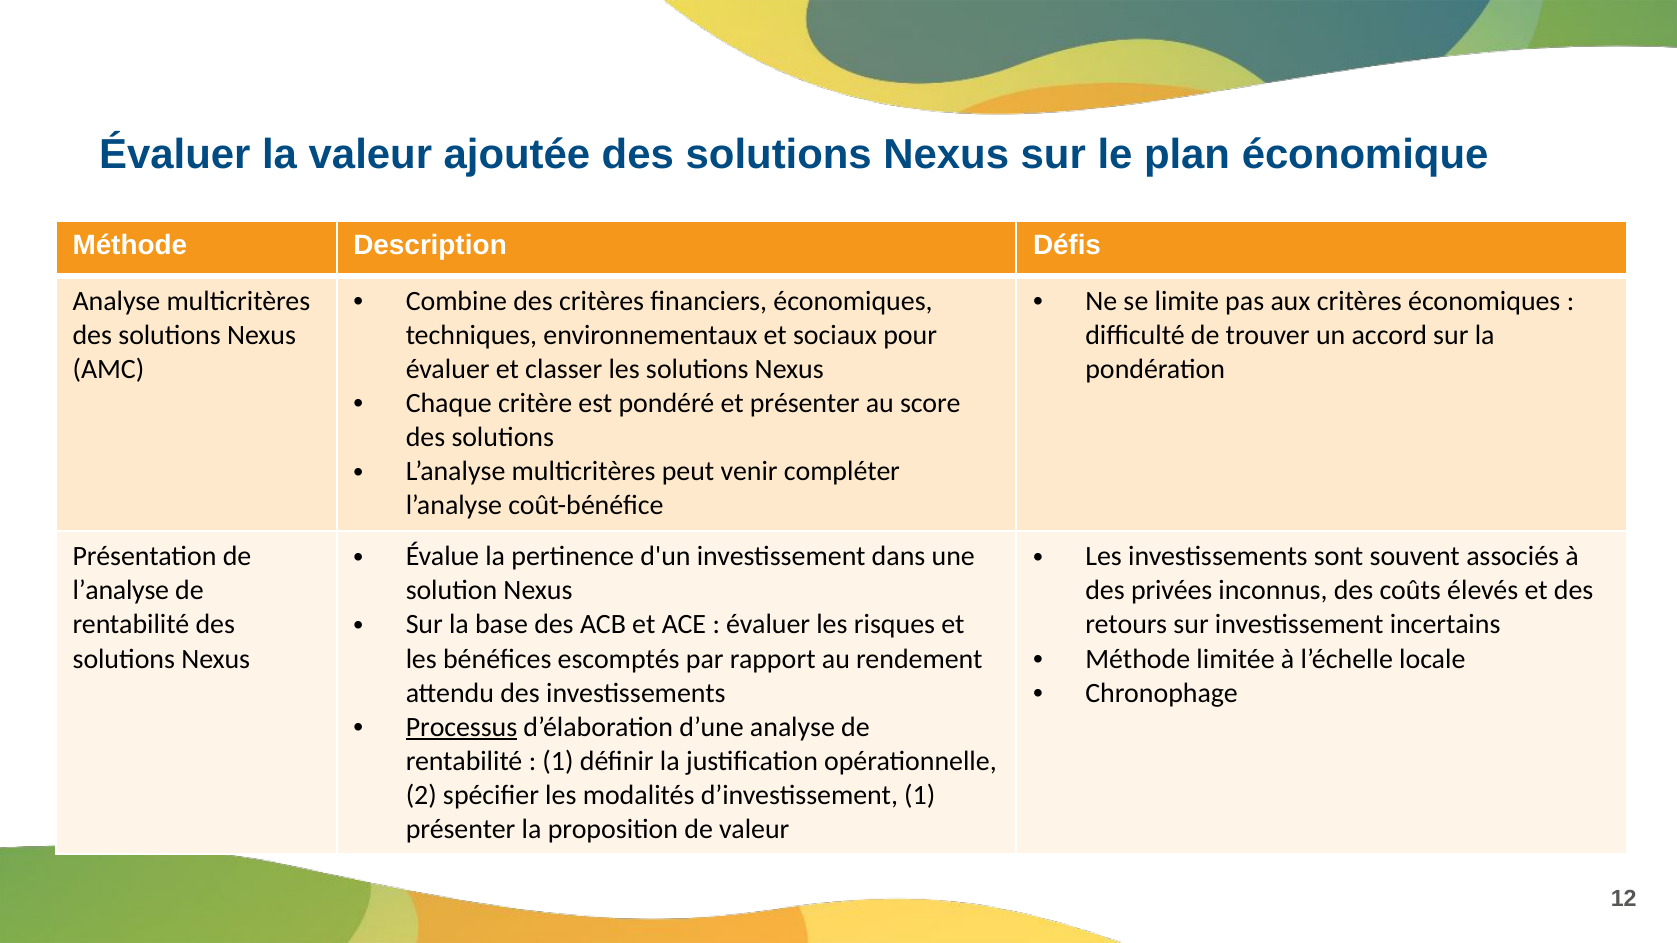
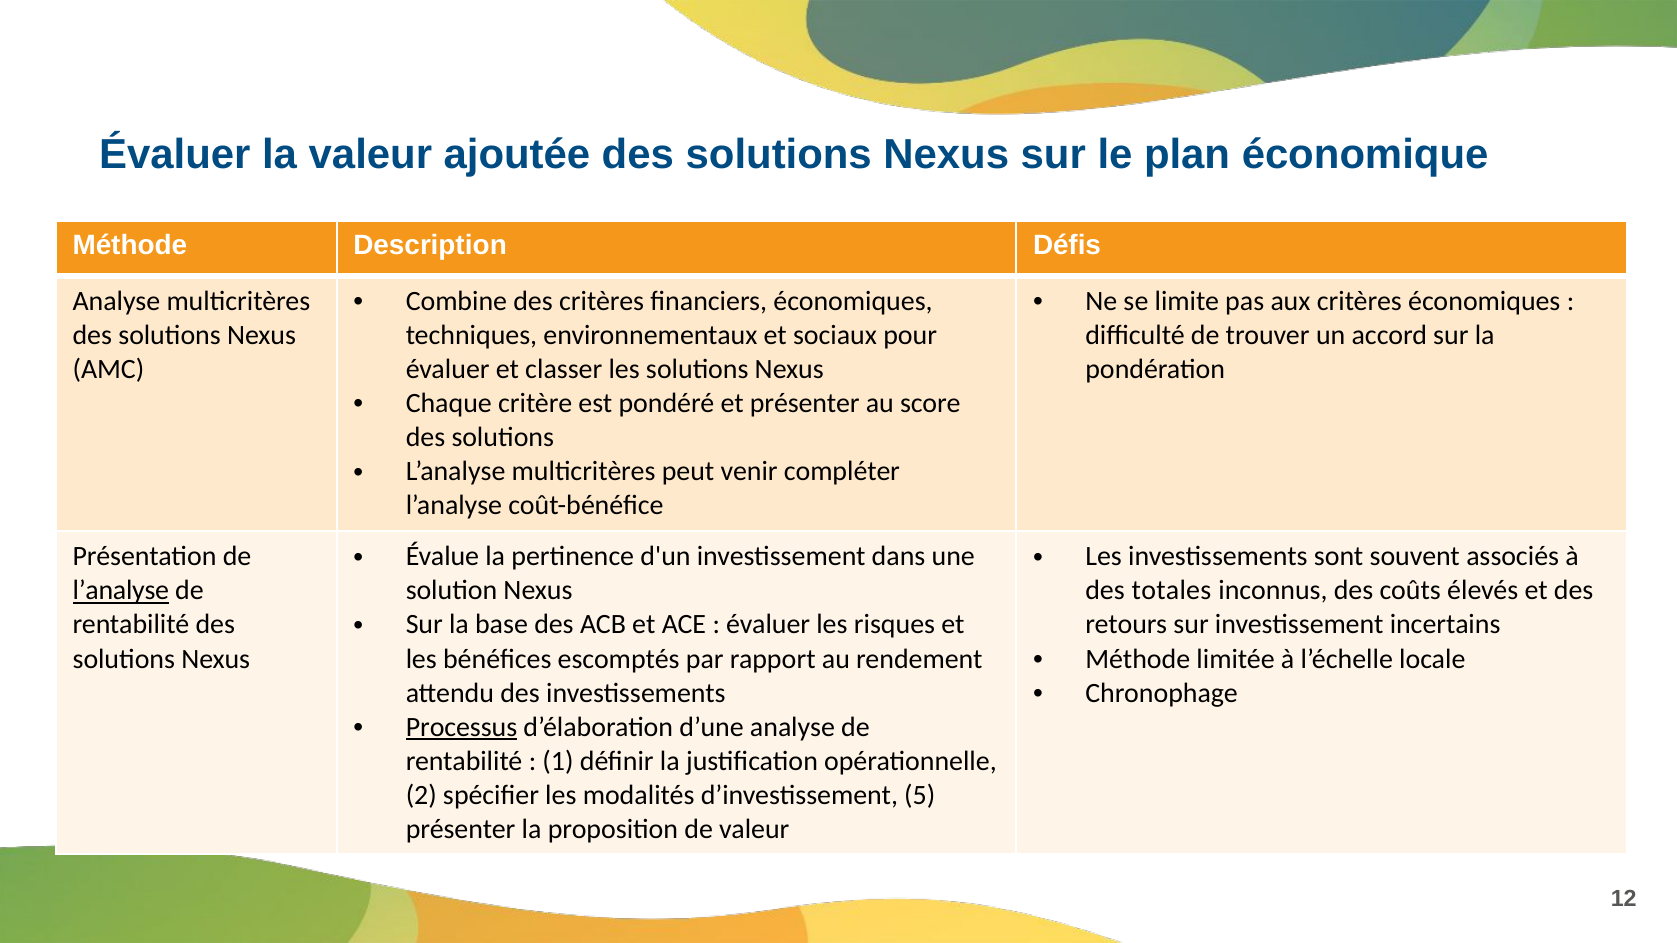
l’analyse at (121, 591) underline: none -> present
privées: privées -> totales
d’investissement 1: 1 -> 5
